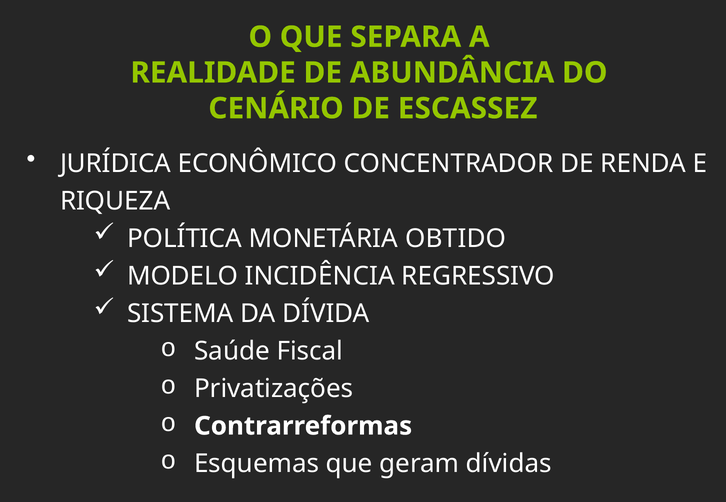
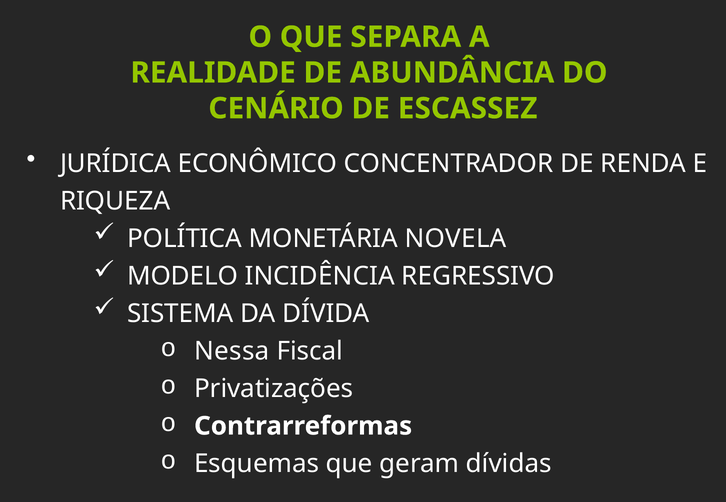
OBTIDO: OBTIDO -> NOVELA
Saúde: Saúde -> Nessa
